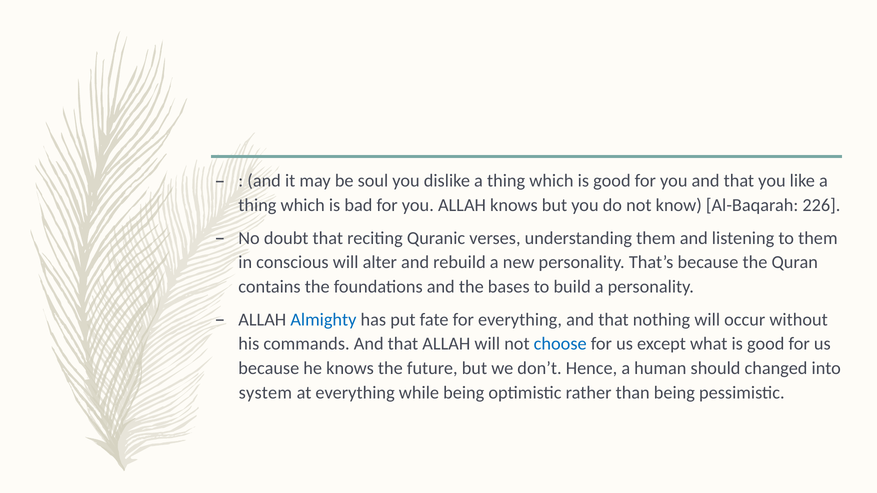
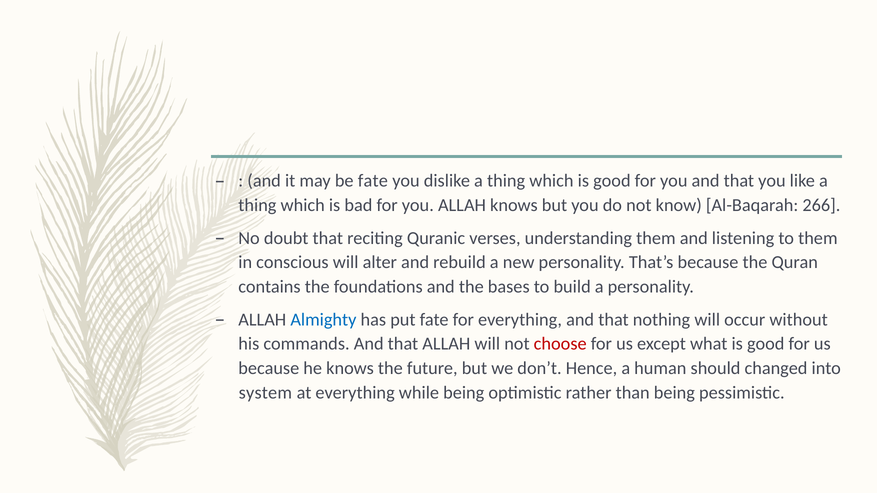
be soul: soul -> fate
226: 226 -> 266
choose colour: blue -> red
